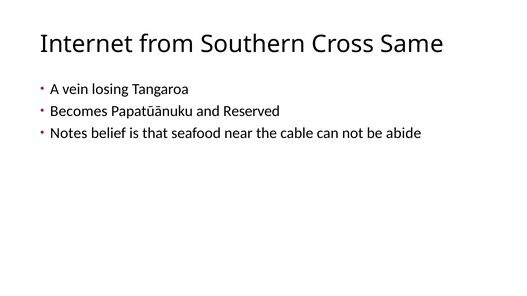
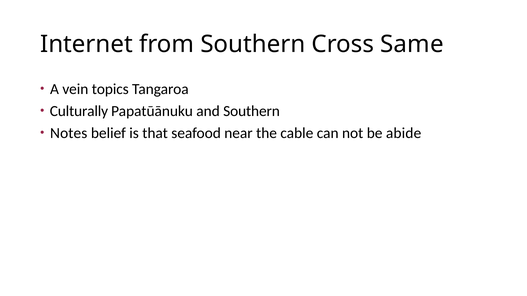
losing: losing -> topics
Becomes: Becomes -> Culturally
and Reserved: Reserved -> Southern
